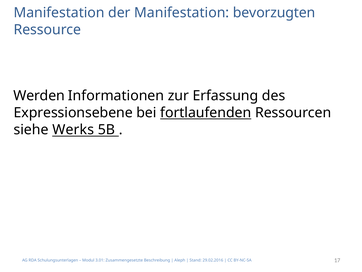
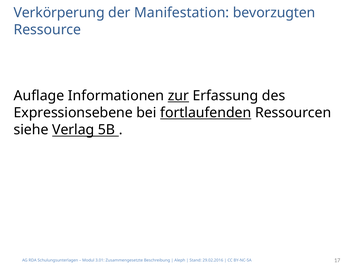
Manifestation at (59, 13): Manifestation -> Verkörperung
Werden: Werden -> Auflage
zur underline: none -> present
Werks: Werks -> Verlag
